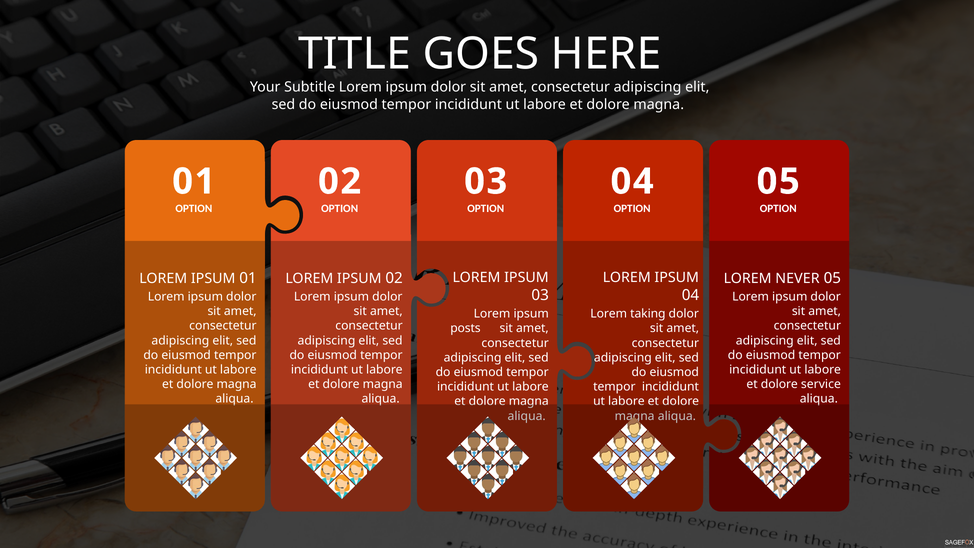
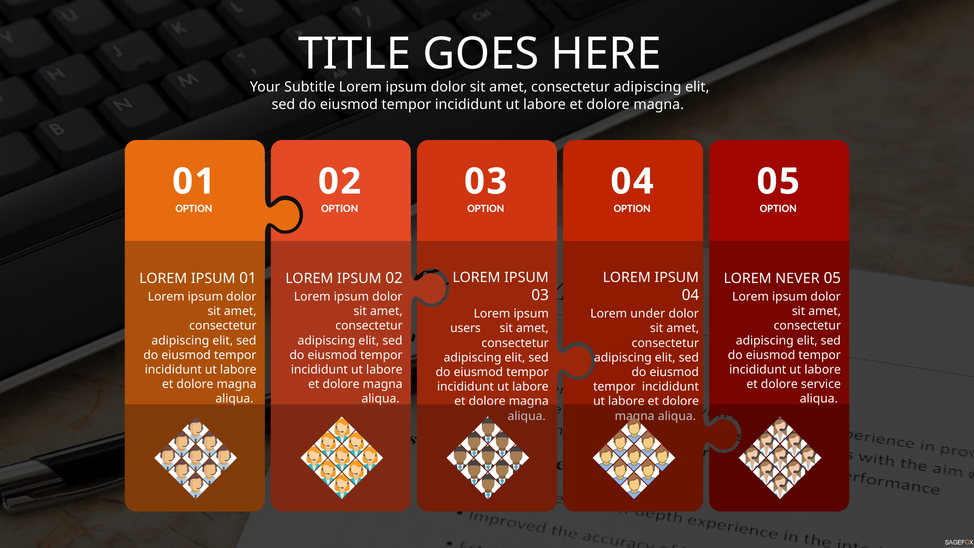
taking: taking -> under
posts: posts -> users
